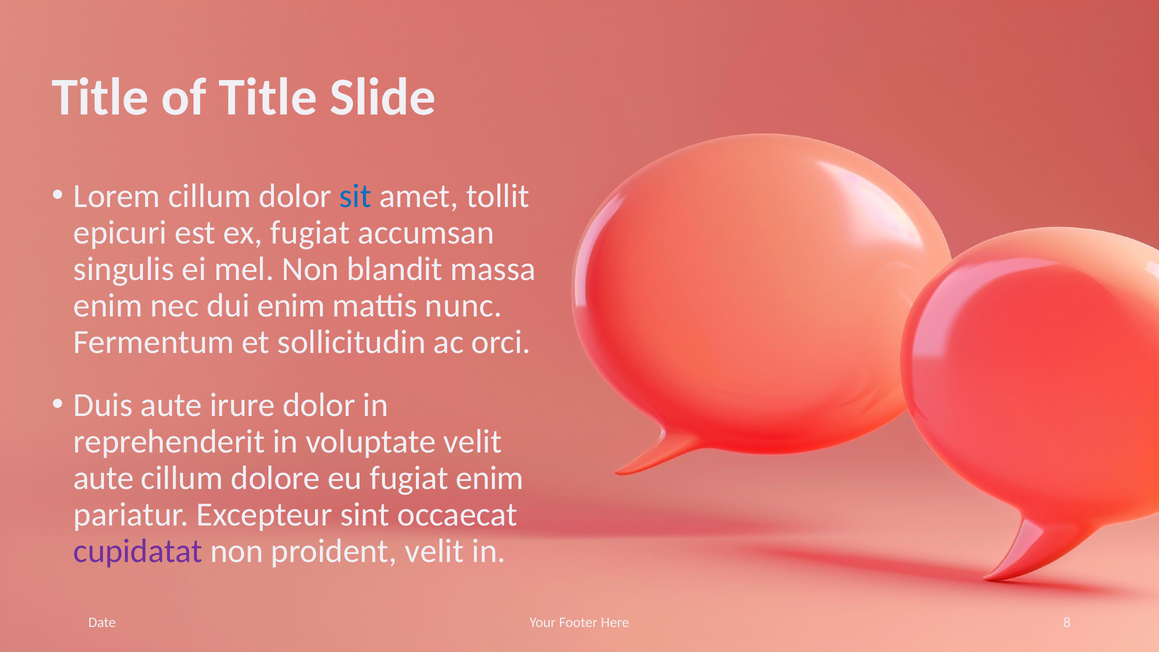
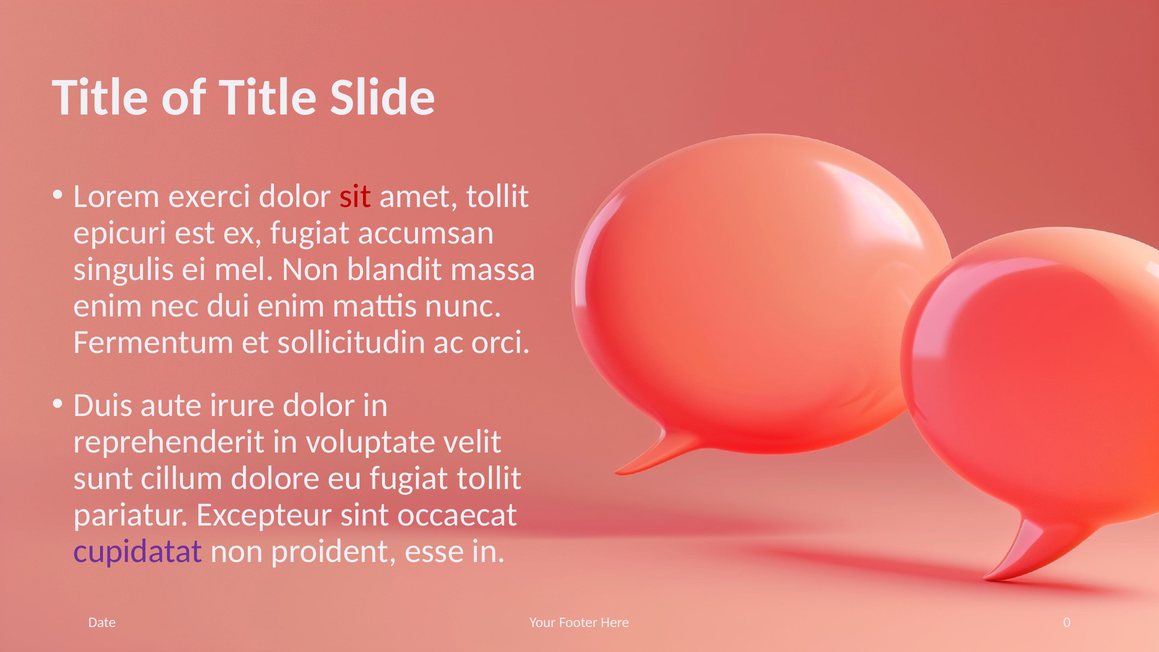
Lorem cillum: cillum -> exerci
sit colour: blue -> red
aute at (104, 478): aute -> sunt
fugiat enim: enim -> tollit
proident velit: velit -> esse
8: 8 -> 0
